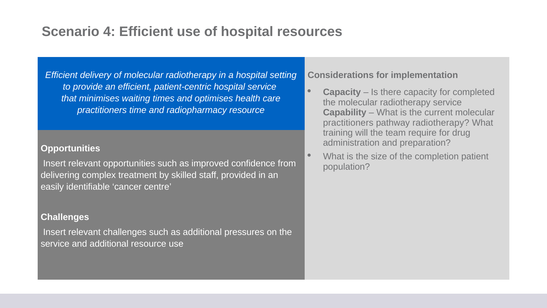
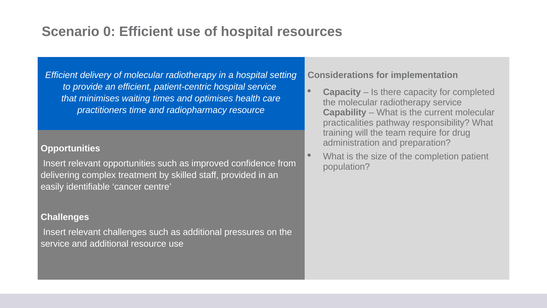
4: 4 -> 0
practitioners at (348, 123): practitioners -> practicalities
pathway radiotherapy: radiotherapy -> responsibility
